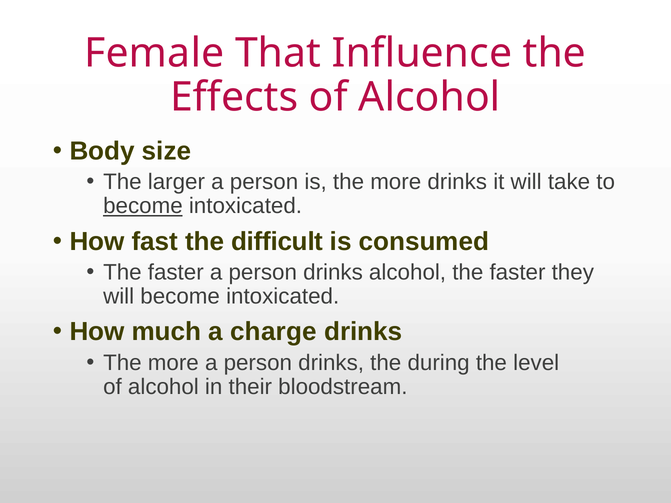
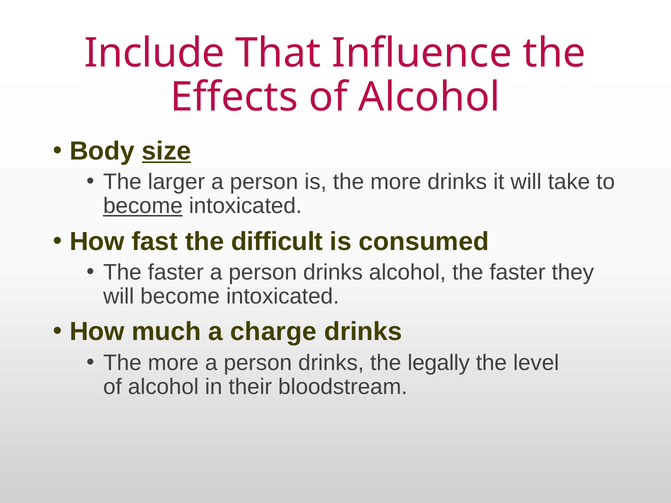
Female: Female -> Include
size underline: none -> present
during: during -> legally
